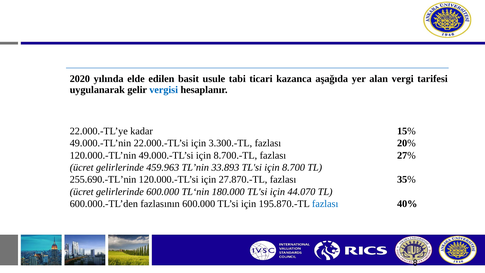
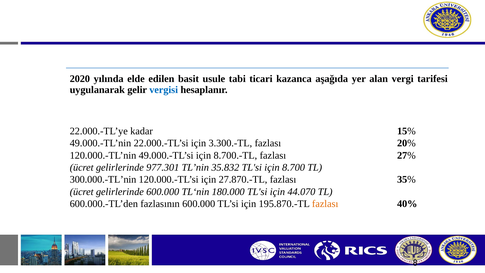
459.963: 459.963 -> 977.301
33.893: 33.893 -> 35.832
255.690.-TL’nin: 255.690.-TL’nin -> 300.000.-TL’nin
fazlası at (325, 204) colour: blue -> orange
